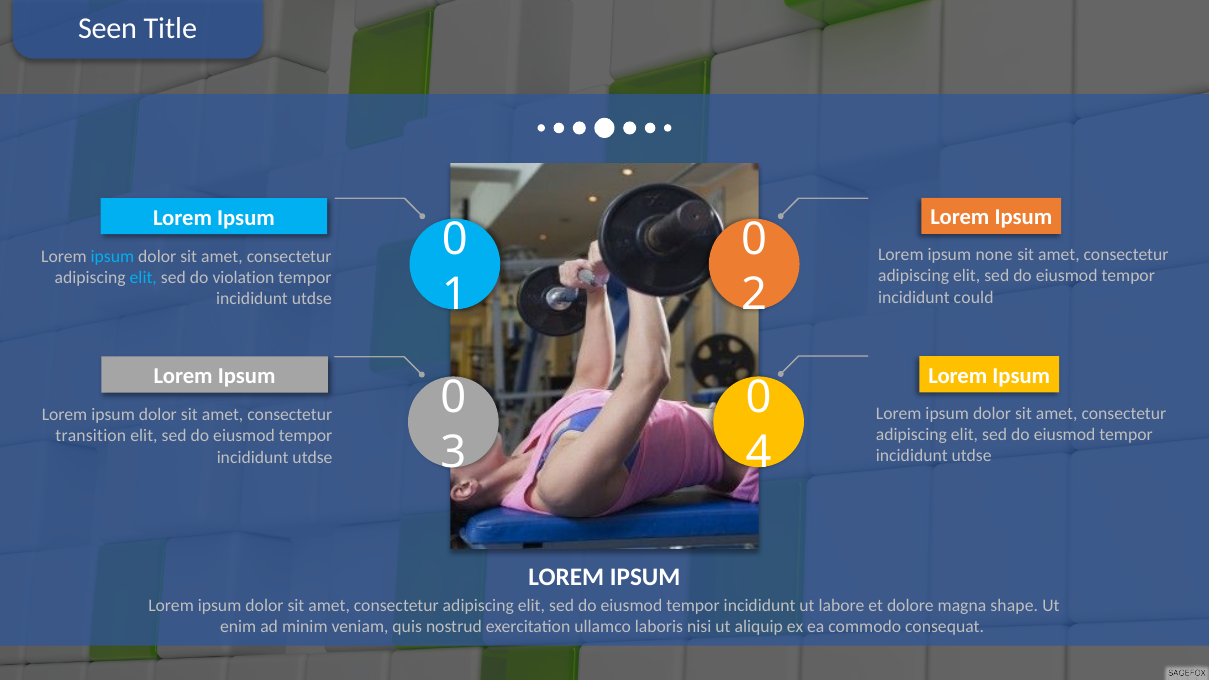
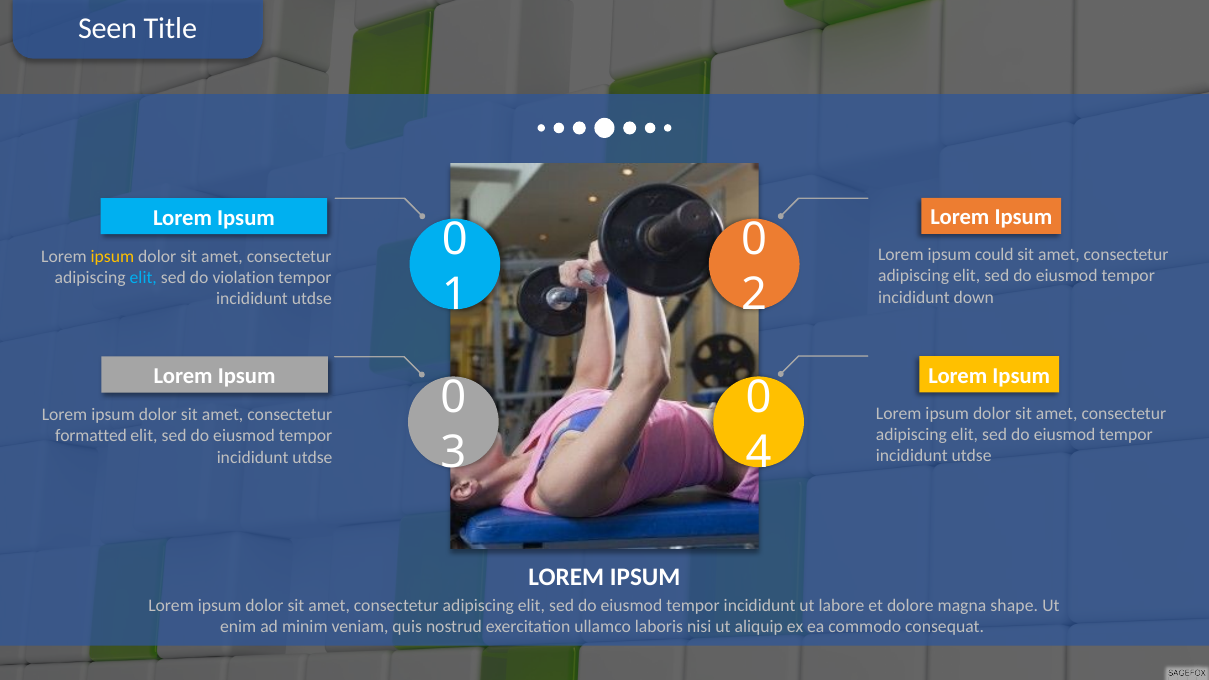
none: none -> could
ipsum at (112, 256) colour: light blue -> yellow
could: could -> down
transition: transition -> formatted
